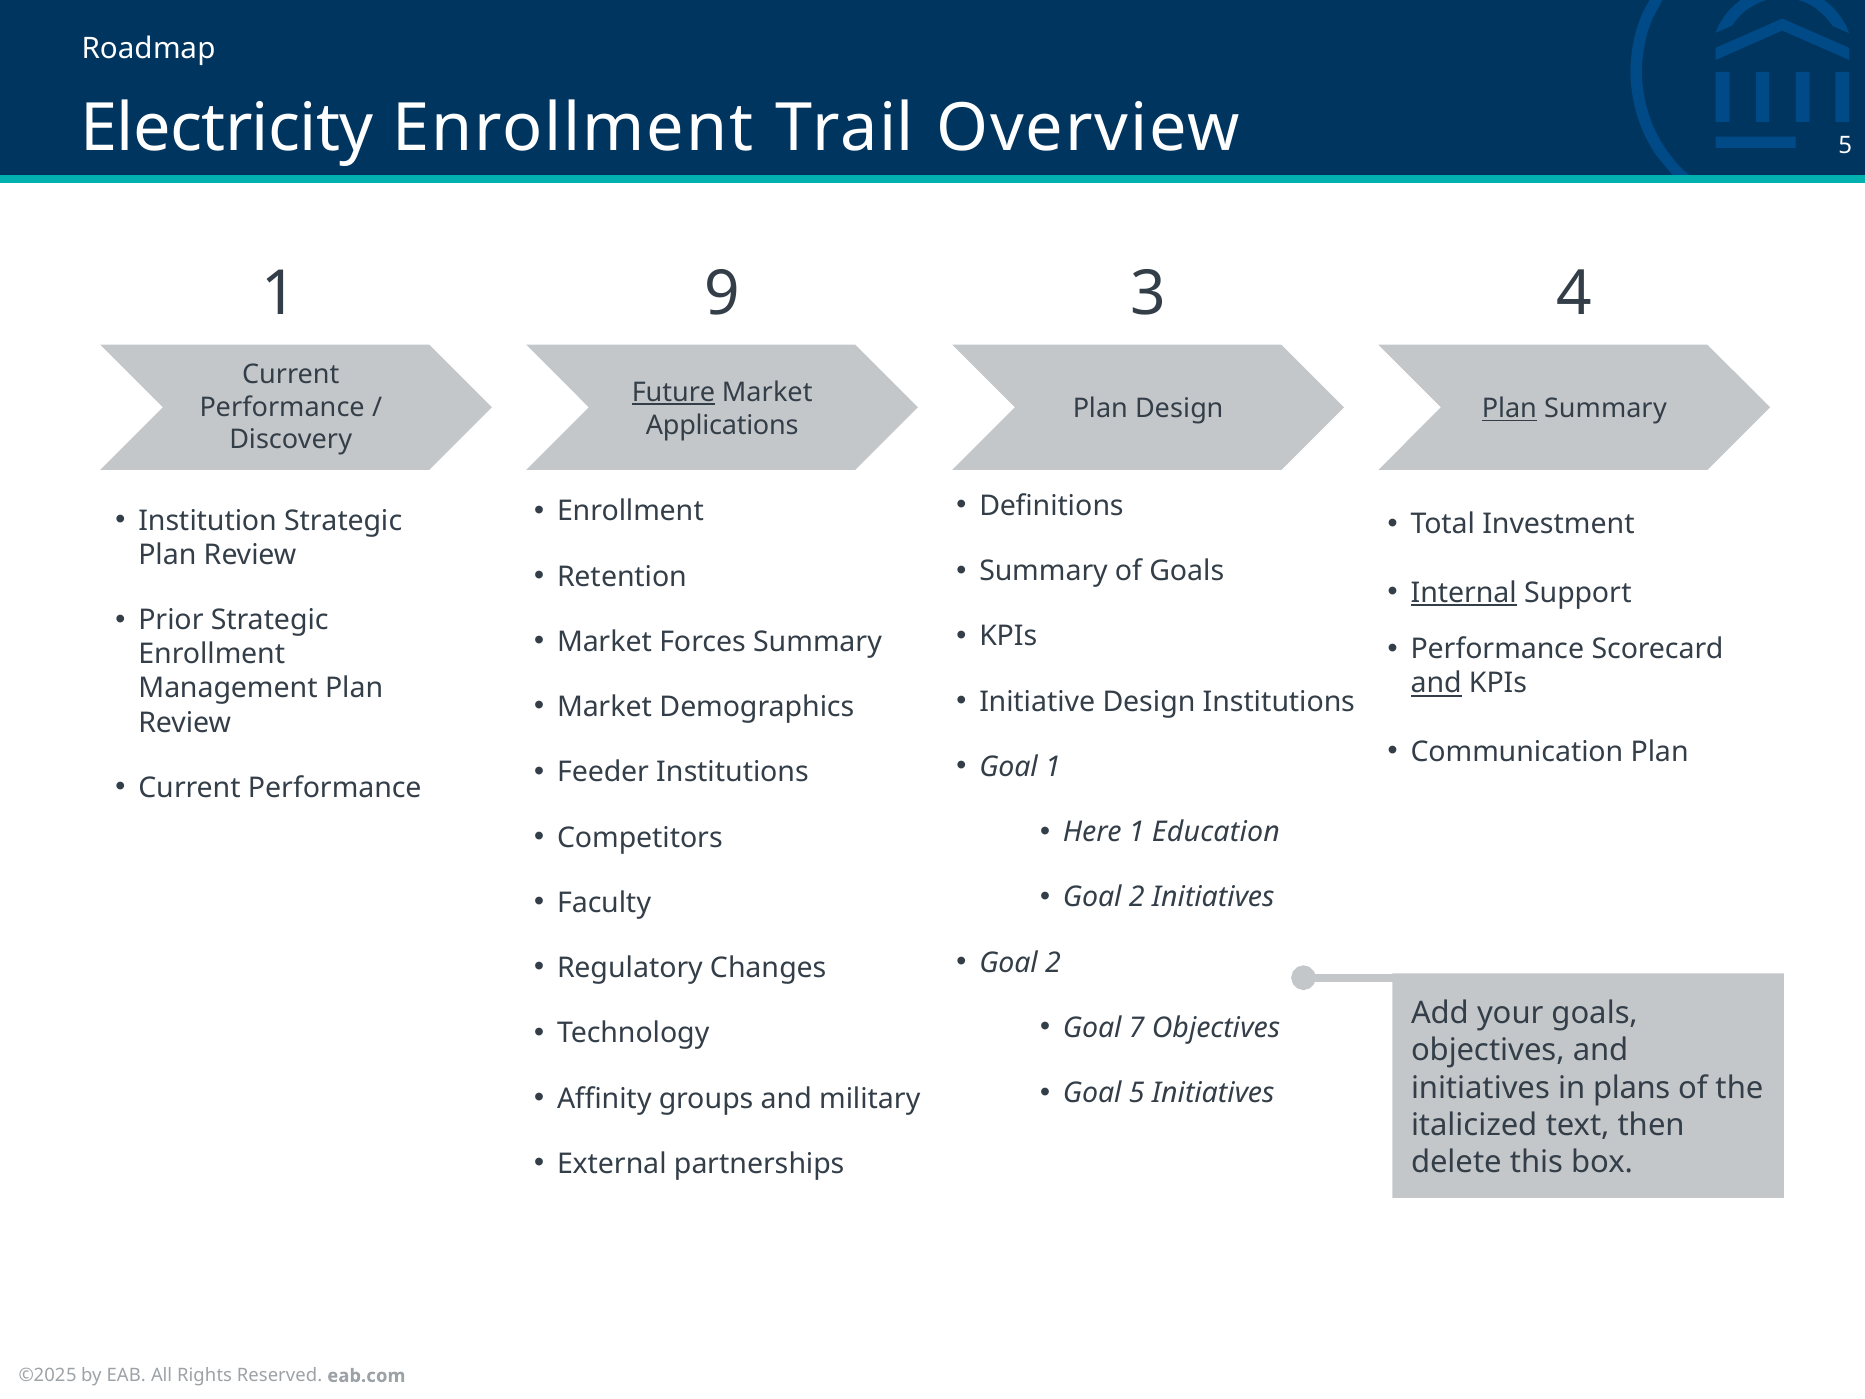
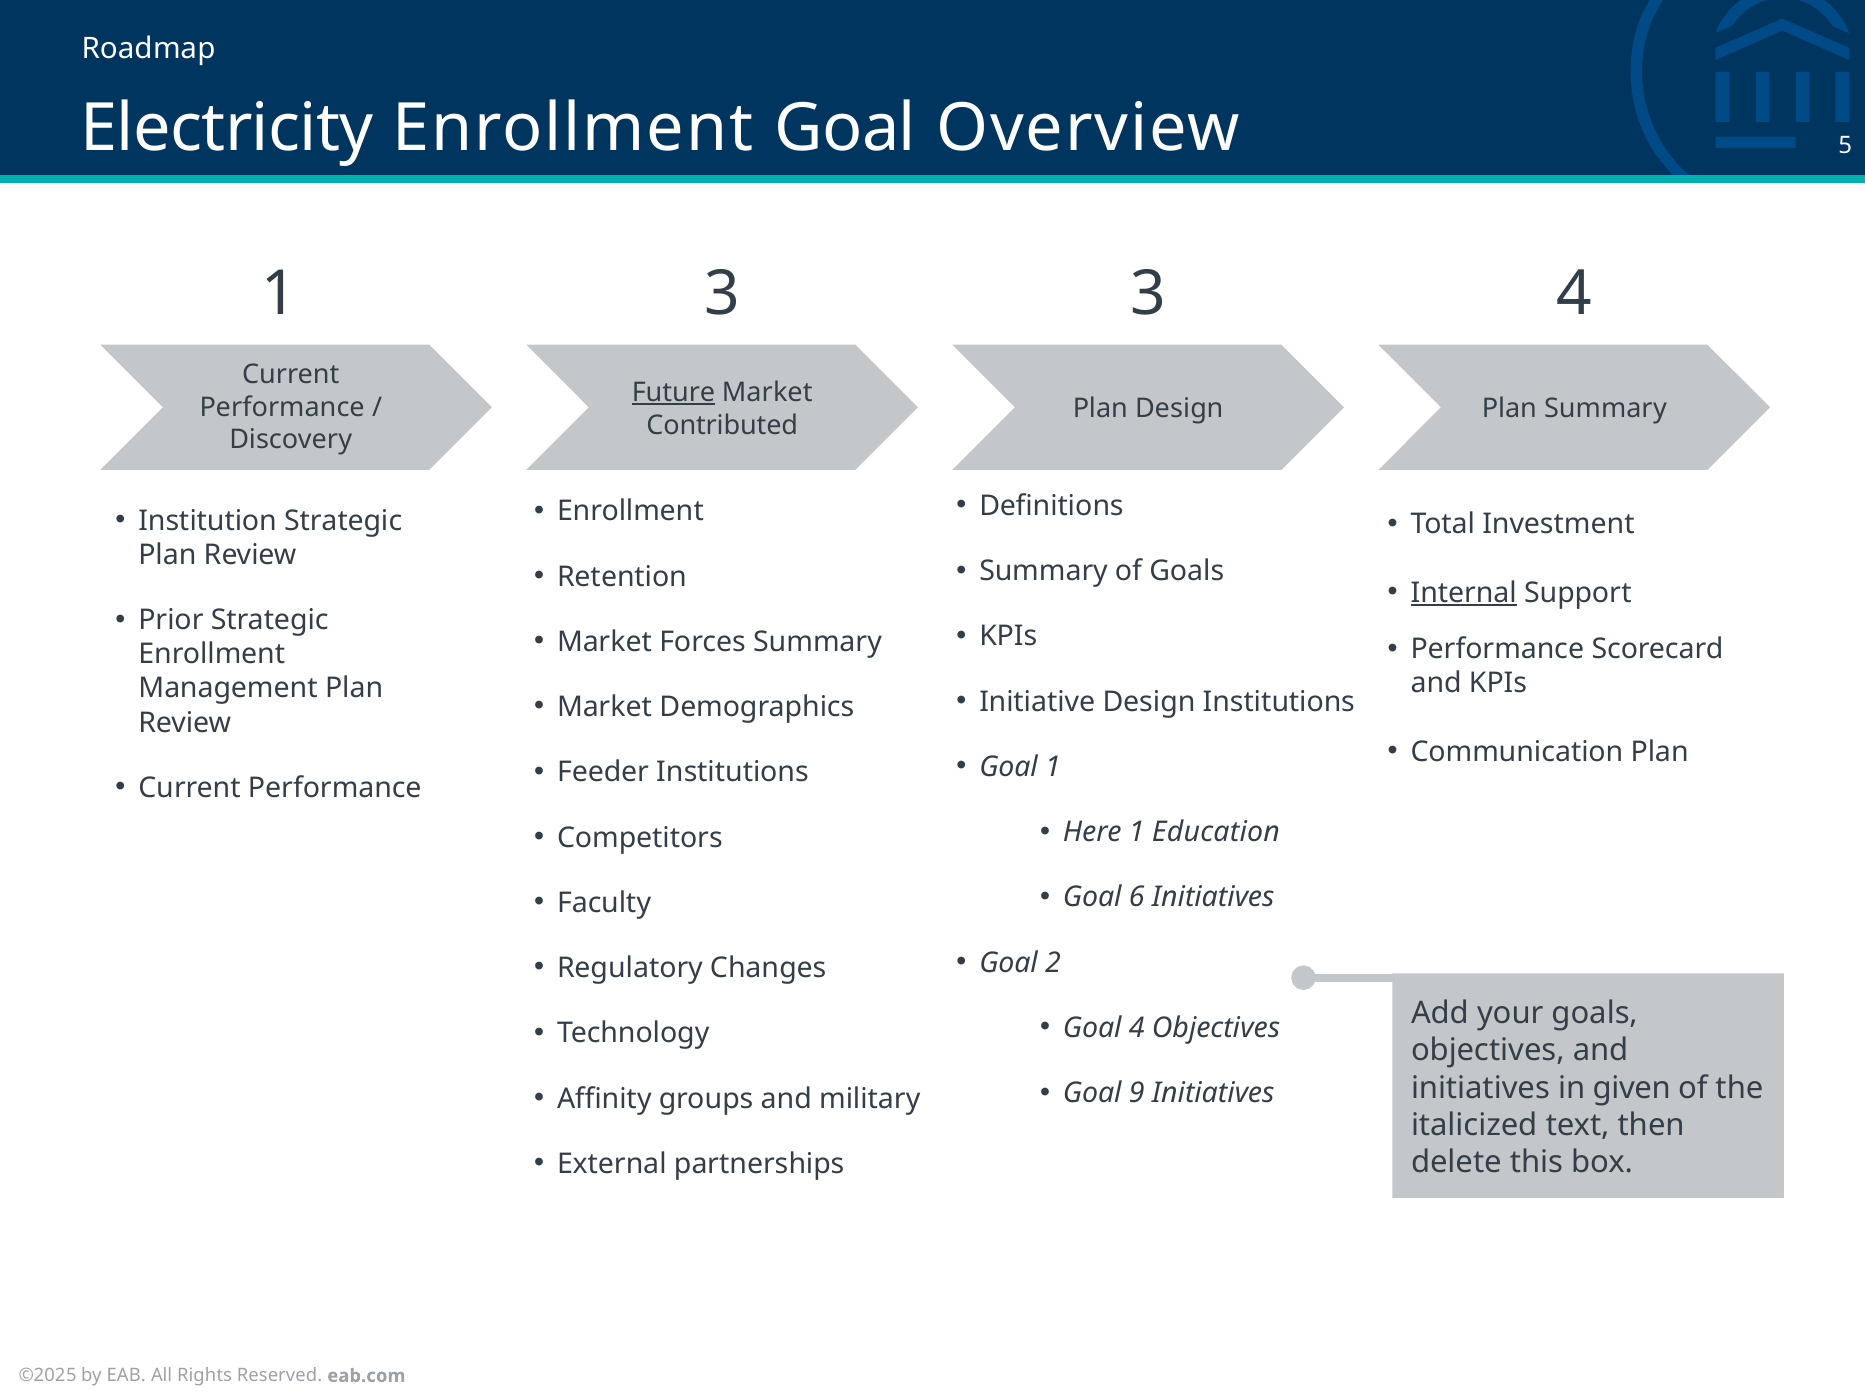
Enrollment Trail: Trail -> Goal
1 9: 9 -> 3
Plan at (1509, 409) underline: present -> none
Applications: Applications -> Contributed
and at (1436, 683) underline: present -> none
2 at (1137, 897): 2 -> 6
Goal 7: 7 -> 4
Goal 5: 5 -> 9
plans: plans -> given
